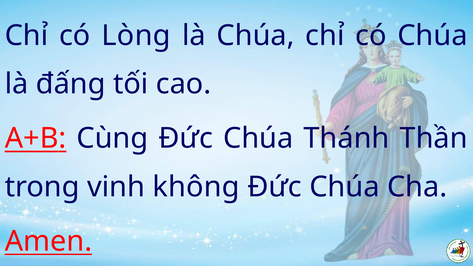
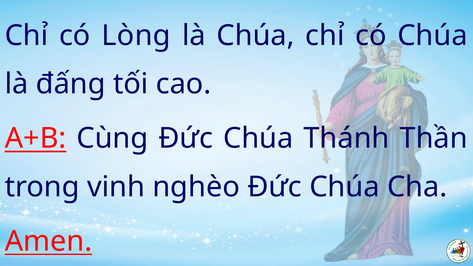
không: không -> nghèo
